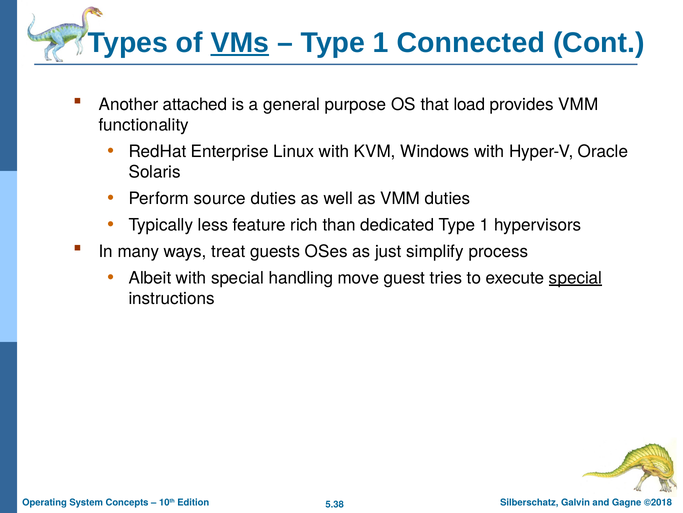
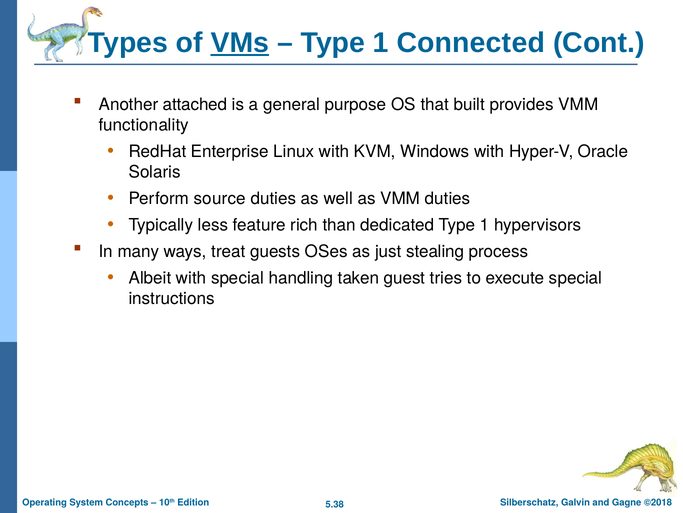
load: load -> built
simplify: simplify -> stealing
move: move -> taken
special at (576, 277) underline: present -> none
